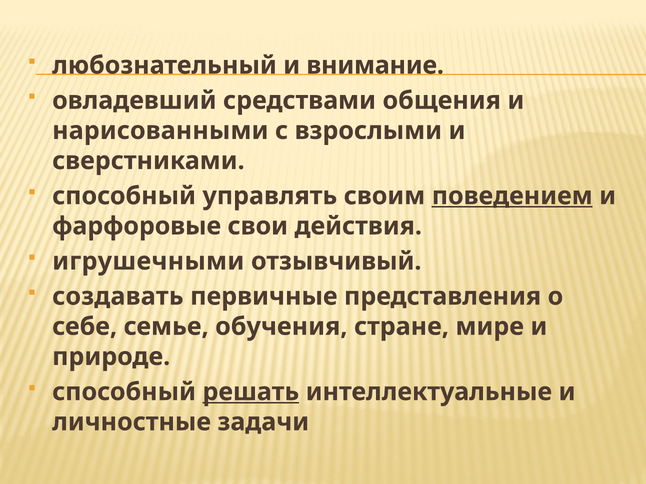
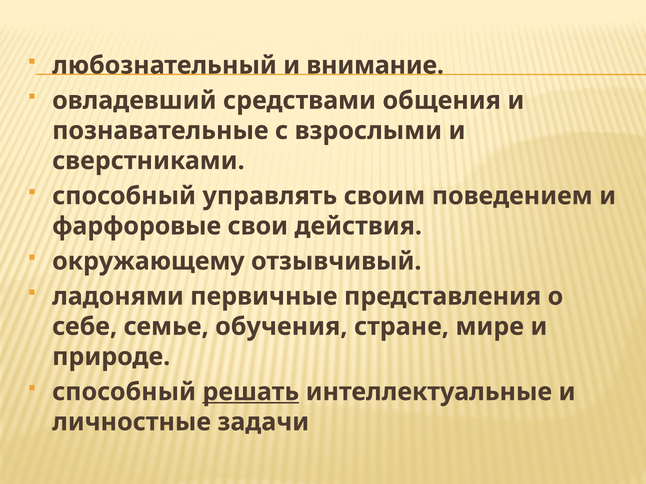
нарисованными: нарисованными -> познавательные
поведением underline: present -> none
игрушечными: игрушечными -> окружающему
создавать: создавать -> ладонями
